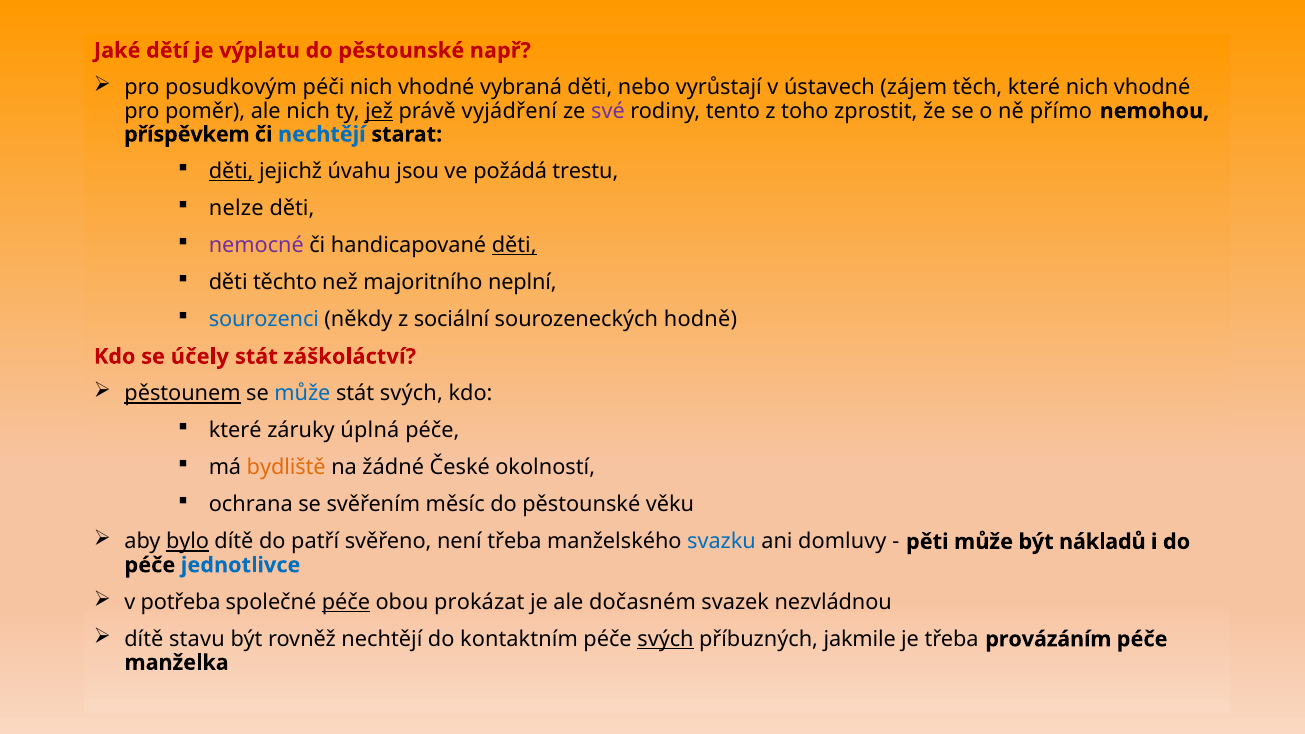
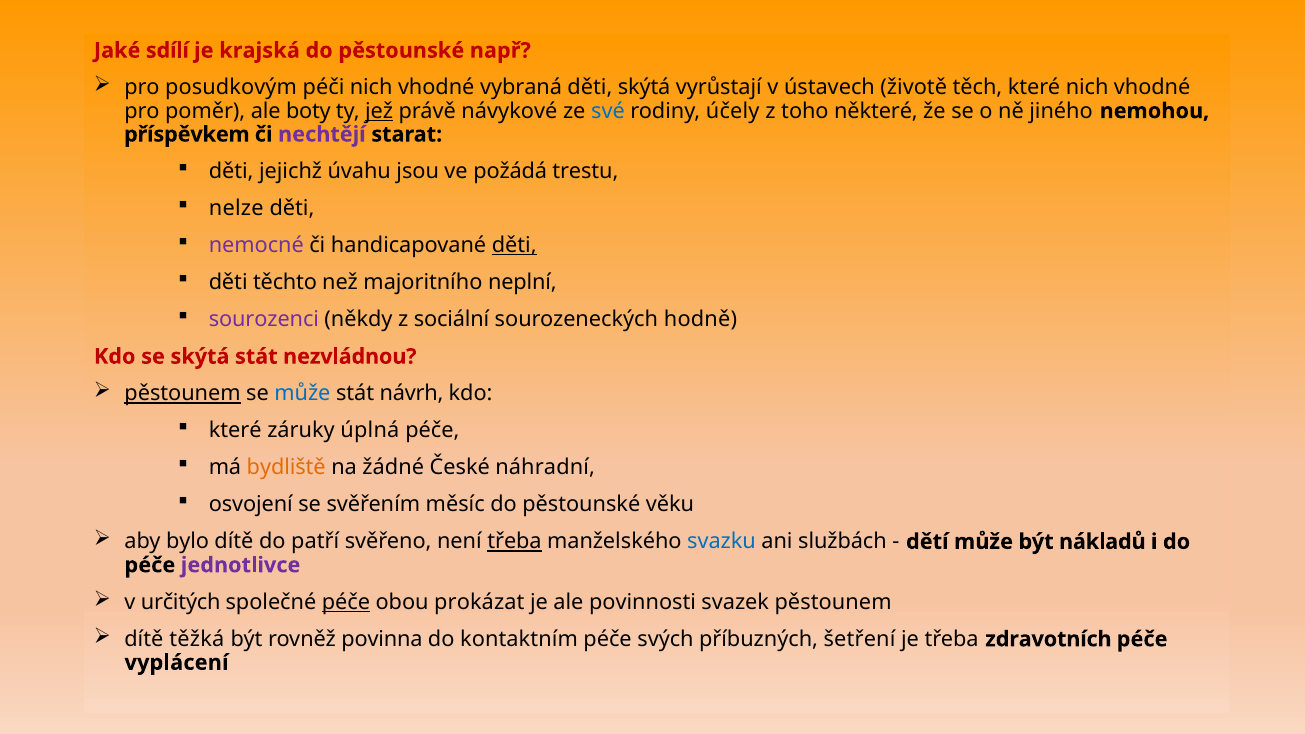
dětí: dětí -> sdílí
výplatu: výplatu -> krajská
děti nebo: nebo -> skýtá
zájem: zájem -> životě
ale nich: nich -> boty
vyjádření: vyjádření -> návykové
své colour: purple -> blue
tento: tento -> účely
zprostit: zprostit -> některé
přímo: přímo -> jiného
nechtějí at (322, 134) colour: blue -> purple
děti at (231, 171) underline: present -> none
sourozenci colour: blue -> purple
se účely: účely -> skýtá
záškoláctví: záškoláctví -> nezvládnou
stát svých: svých -> návrh
okolností: okolností -> náhradní
ochrana: ochrana -> osvojení
bylo underline: present -> none
třeba at (515, 542) underline: none -> present
domluvy: domluvy -> službách
pěti: pěti -> dětí
jednotlivce colour: blue -> purple
potřeba: potřeba -> určitých
dočasném: dočasném -> povinnosti
svazek nezvládnou: nezvládnou -> pěstounem
stavu: stavu -> těžká
rovněž nechtějí: nechtějí -> povinna
svých at (666, 639) underline: present -> none
jakmile: jakmile -> šetření
provázáním: provázáním -> zdravotních
manželka: manželka -> vyplácení
